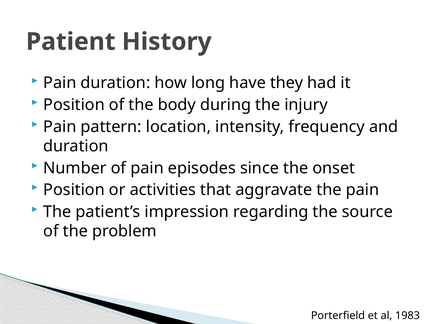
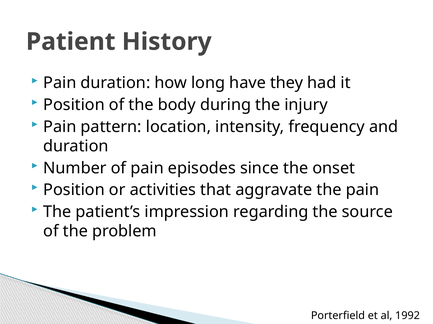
1983: 1983 -> 1992
